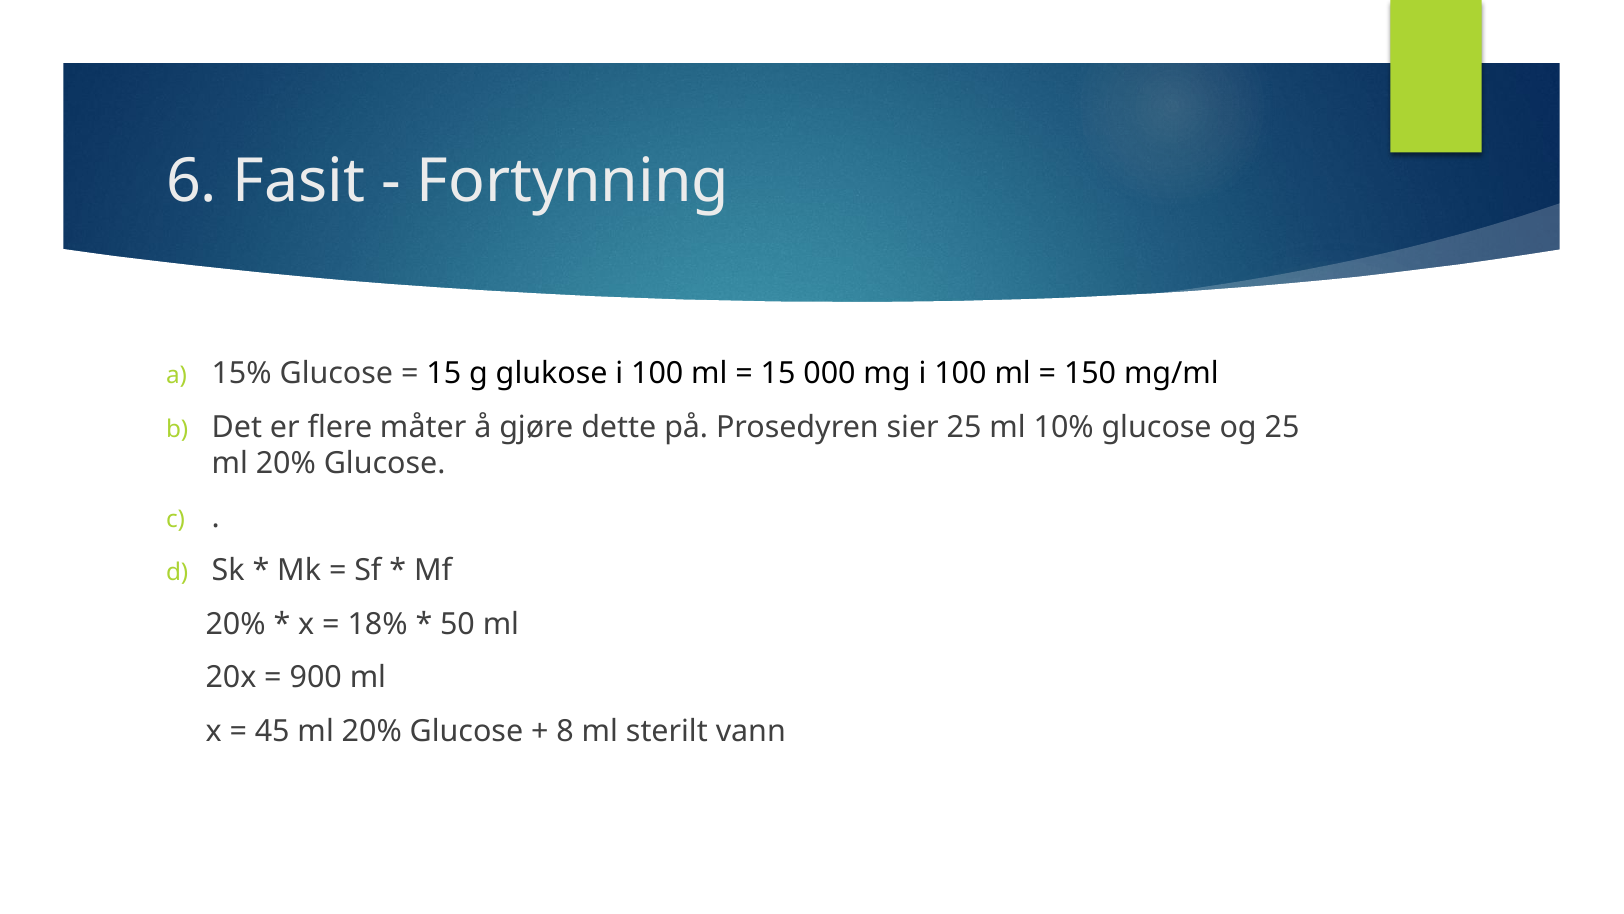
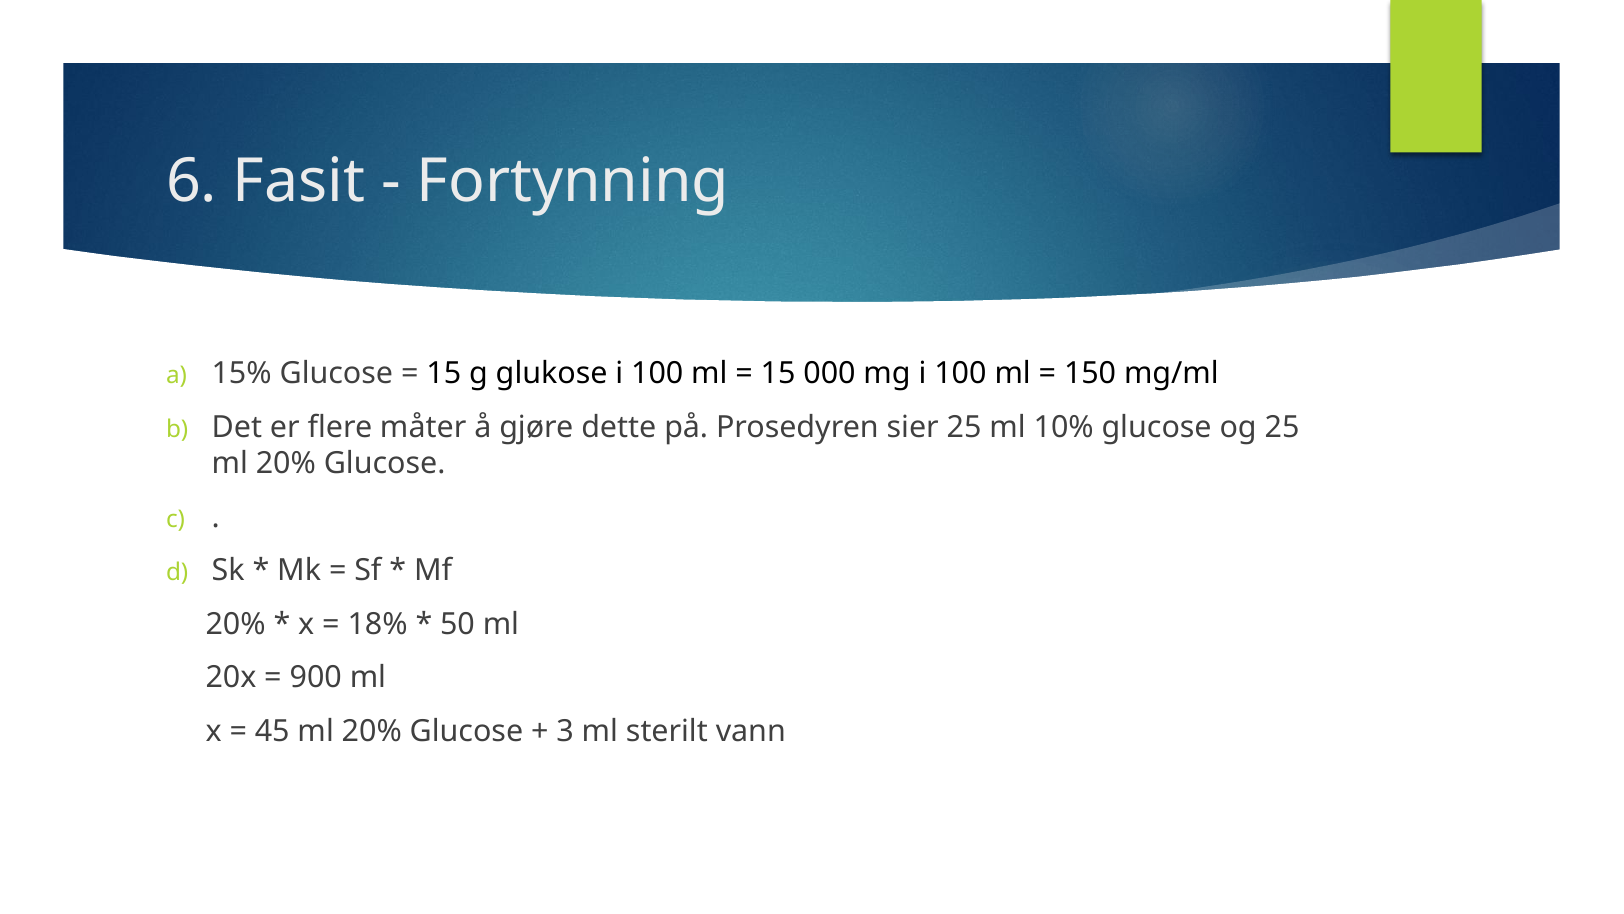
8: 8 -> 3
